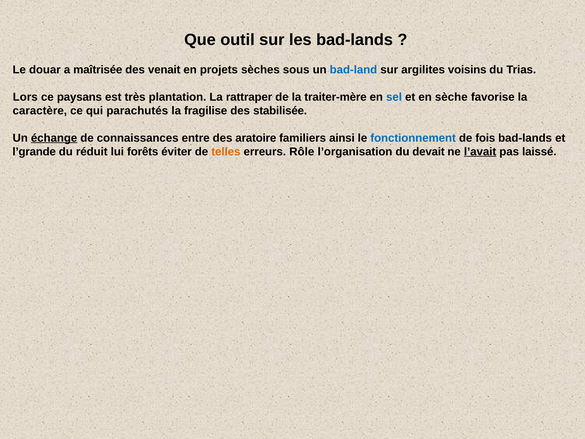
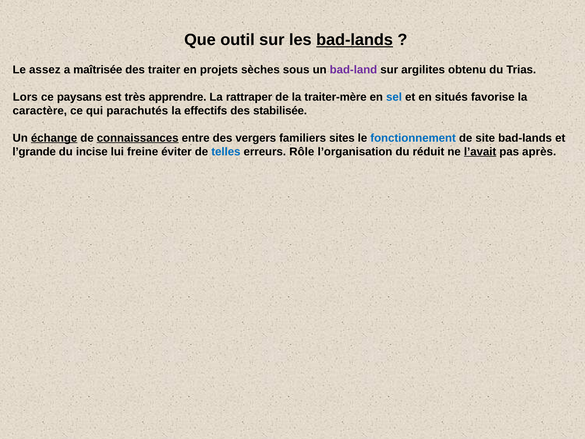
bad-lands at (355, 40) underline: none -> present
douar: douar -> assez
venait: venait -> traiter
bad-land colour: blue -> purple
voisins: voisins -> obtenu
plantation: plantation -> apprendre
sèche: sèche -> situés
fragilise: fragilise -> effectifs
connaissances underline: none -> present
aratoire: aratoire -> vergers
ainsi: ainsi -> sites
fois: fois -> site
réduit: réduit -> incise
forêts: forêts -> freine
telles colour: orange -> blue
devait: devait -> réduit
laissé: laissé -> après
